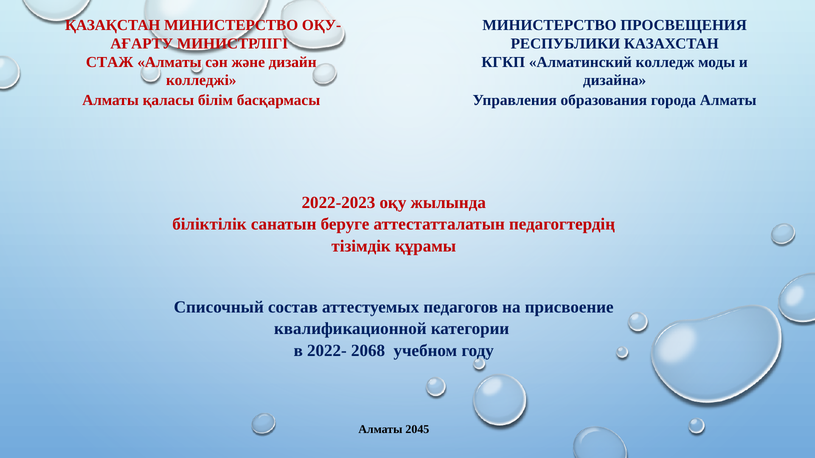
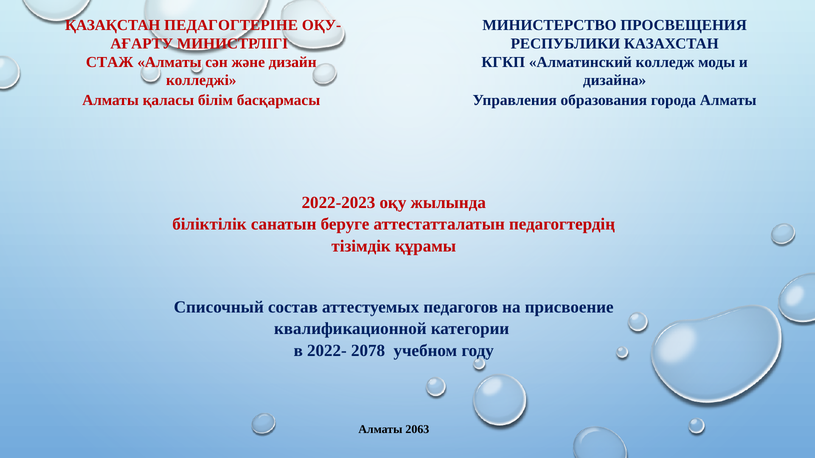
ҚАЗАҚСТАН МИНИСТЕРСТВО: МИНИСТЕРСТВО -> ПЕДАГОГТЕРІНЕ
2068: 2068 -> 2078
2045: 2045 -> 2063
